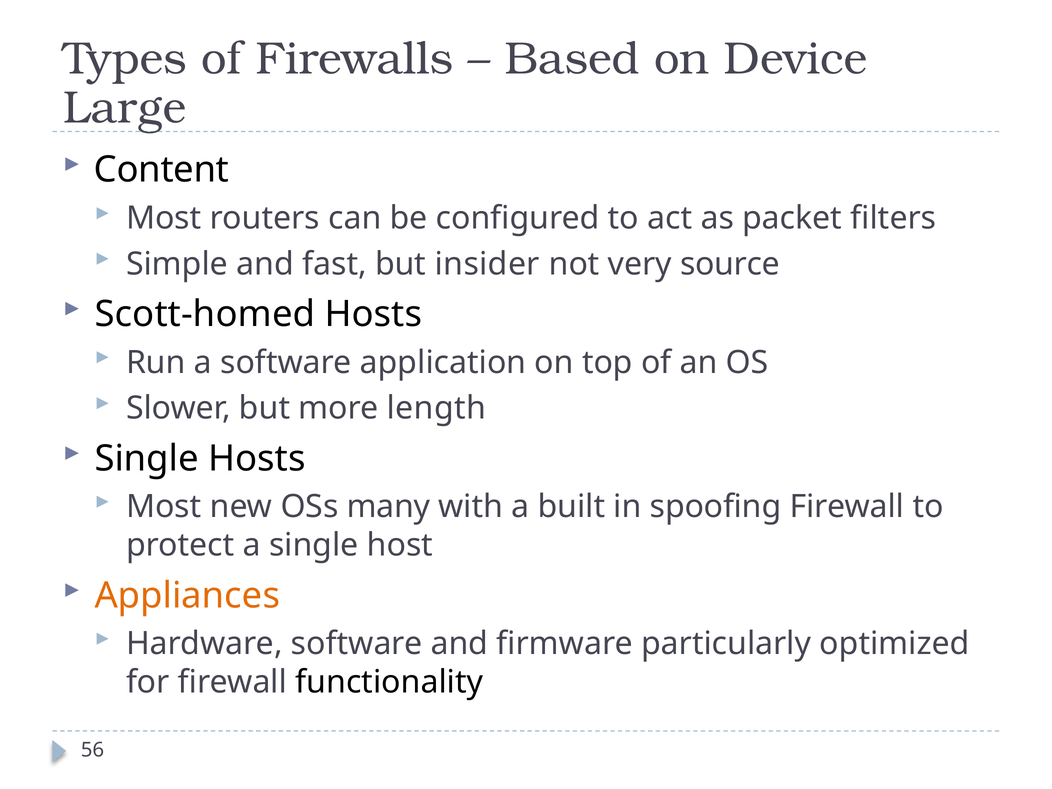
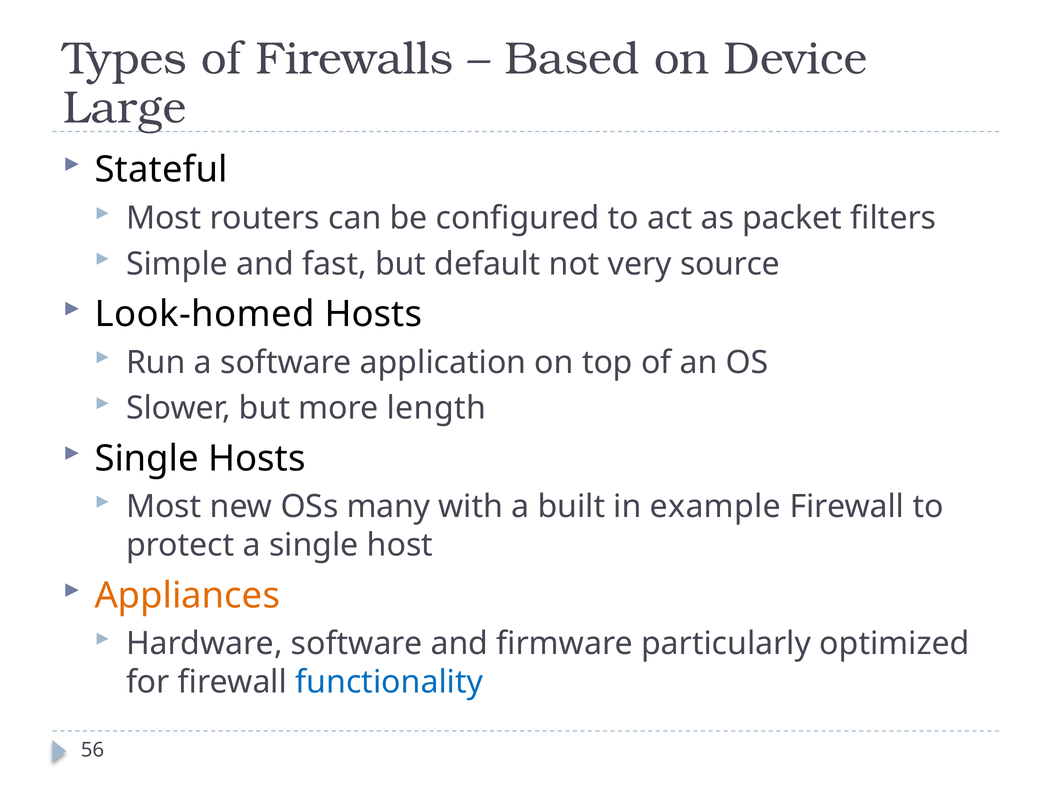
Content: Content -> Stateful
insider: insider -> default
Scott-homed: Scott-homed -> Look-homed
spoofing: spoofing -> example
functionality colour: black -> blue
